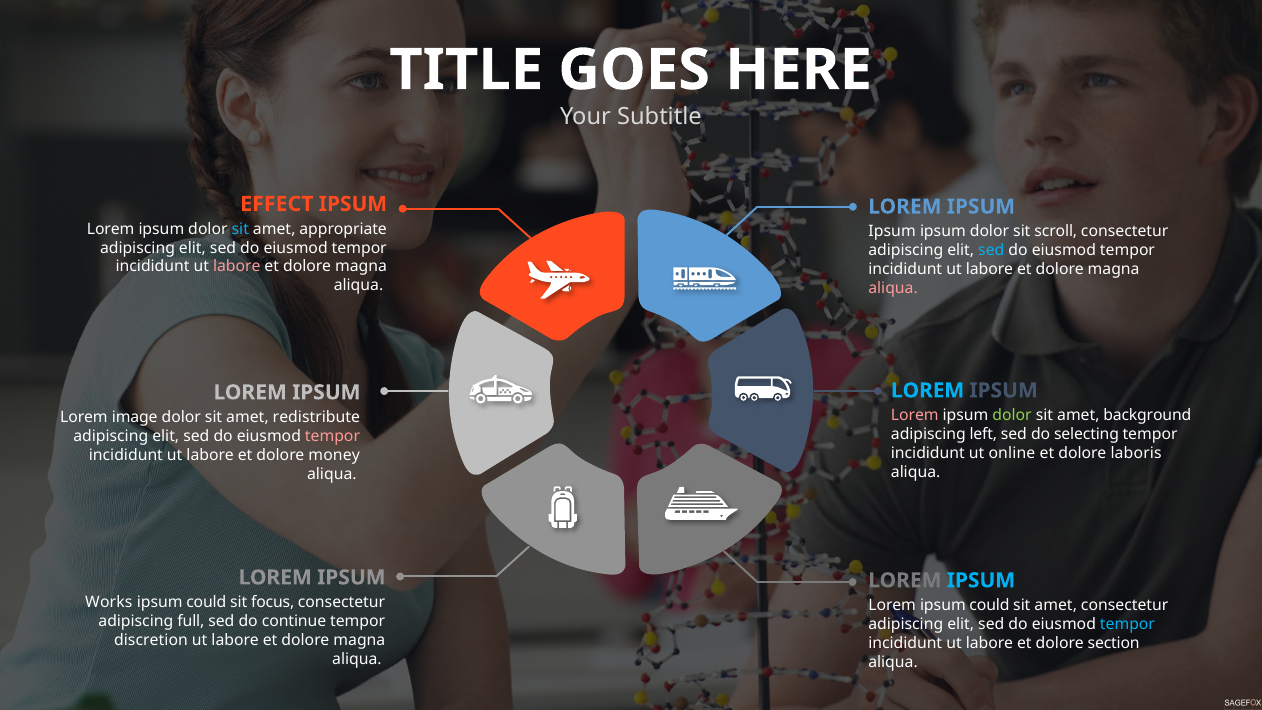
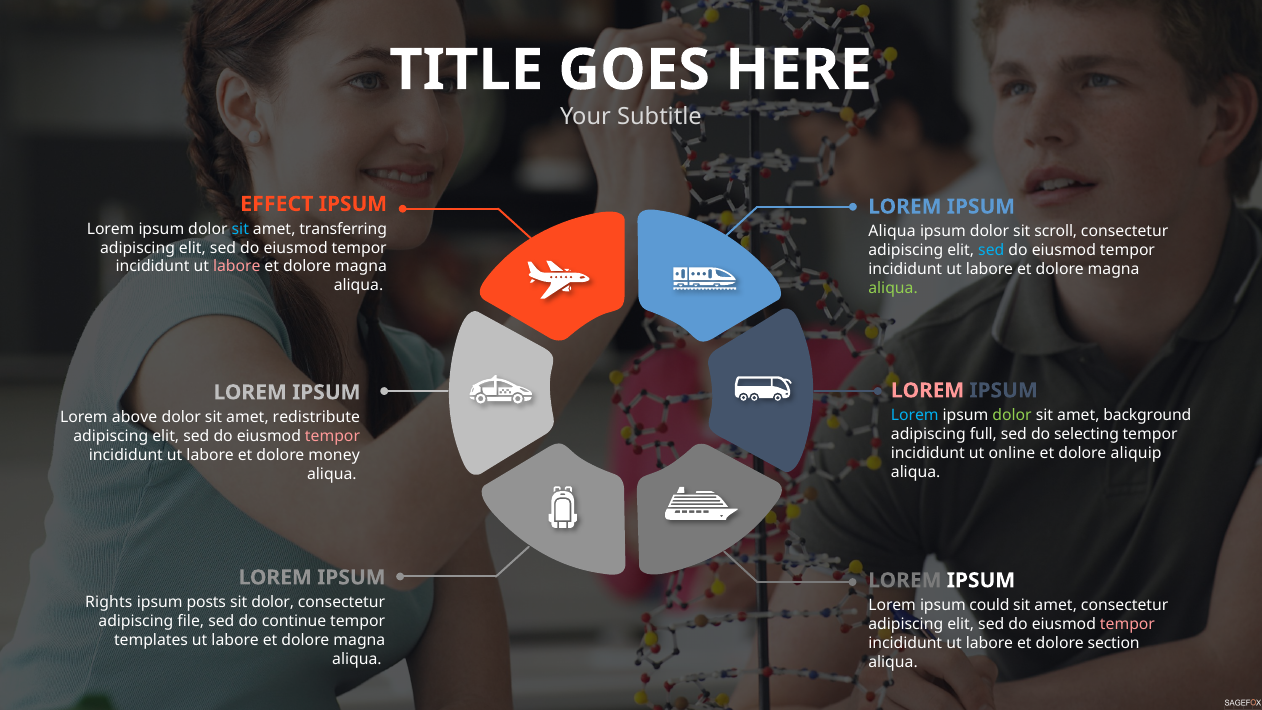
appropriate: appropriate -> transferring
Ipsum at (892, 231): Ipsum -> Aliqua
aliqua at (893, 288) colour: pink -> light green
LOREM at (928, 390) colour: light blue -> pink
Lorem at (915, 415) colour: pink -> light blue
image: image -> above
left: left -> full
laboris: laboris -> aliquip
IPSUM at (981, 580) colour: light blue -> white
Works: Works -> Rights
could at (206, 602): could -> posts
sit focus: focus -> dolor
full: full -> file
tempor at (1127, 624) colour: light blue -> pink
discretion: discretion -> templates
